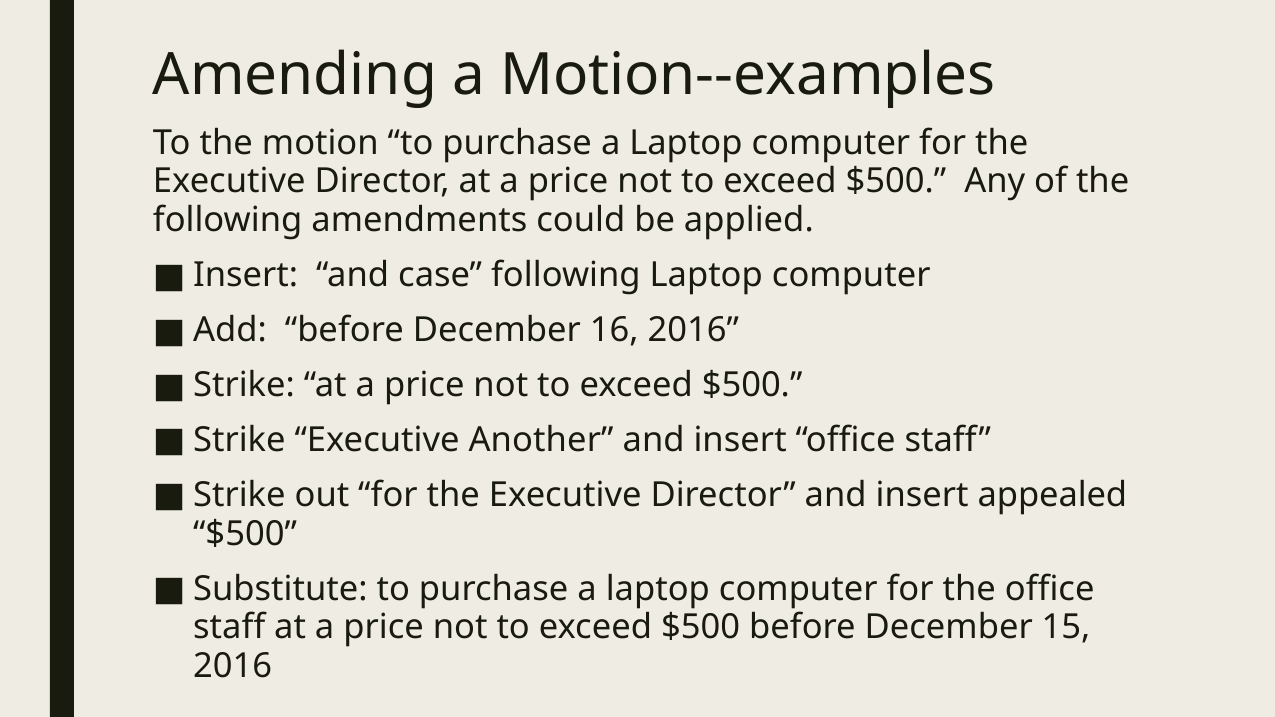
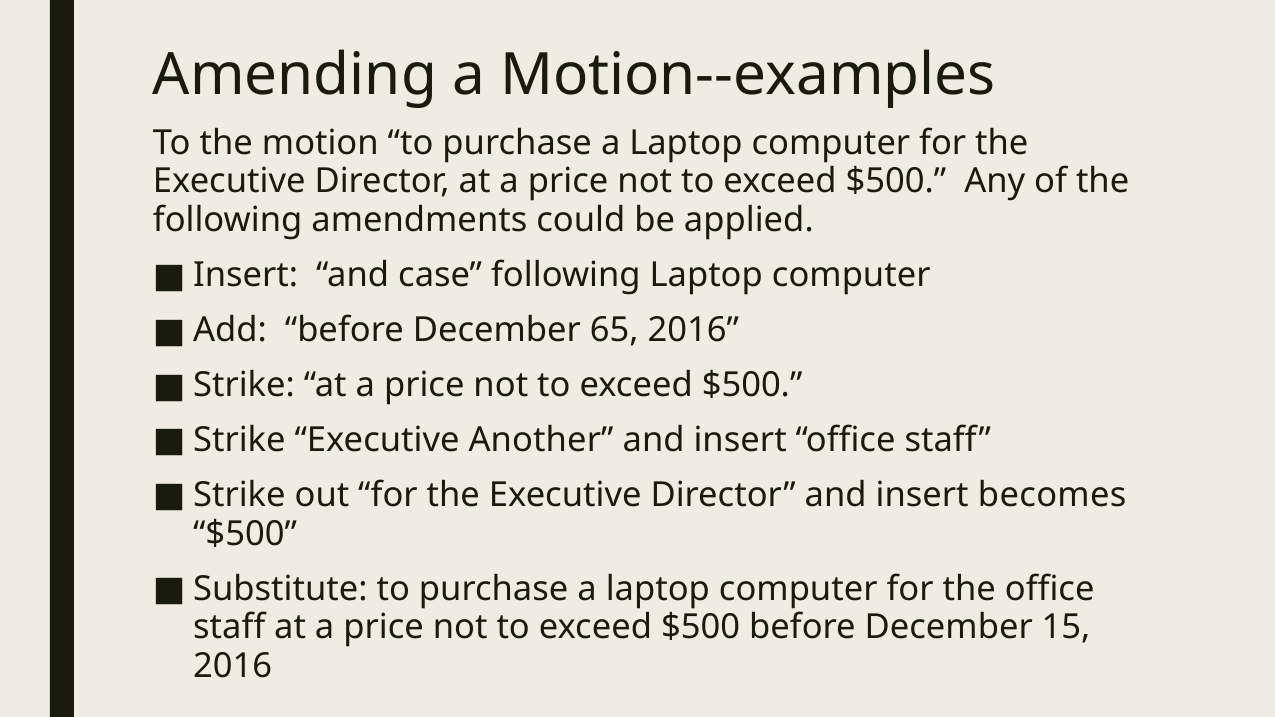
16: 16 -> 65
appealed: appealed -> becomes
